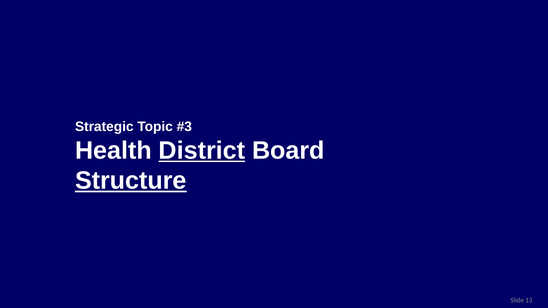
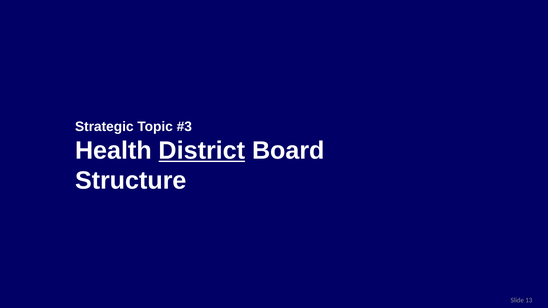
Structure underline: present -> none
